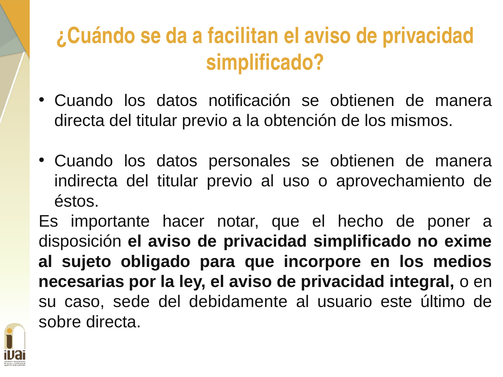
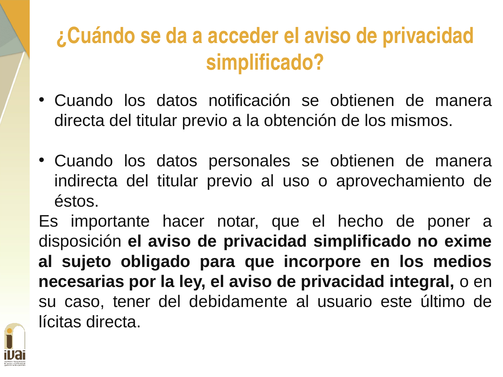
facilitan: facilitan -> acceder
sede: sede -> tener
sobre: sobre -> lícitas
